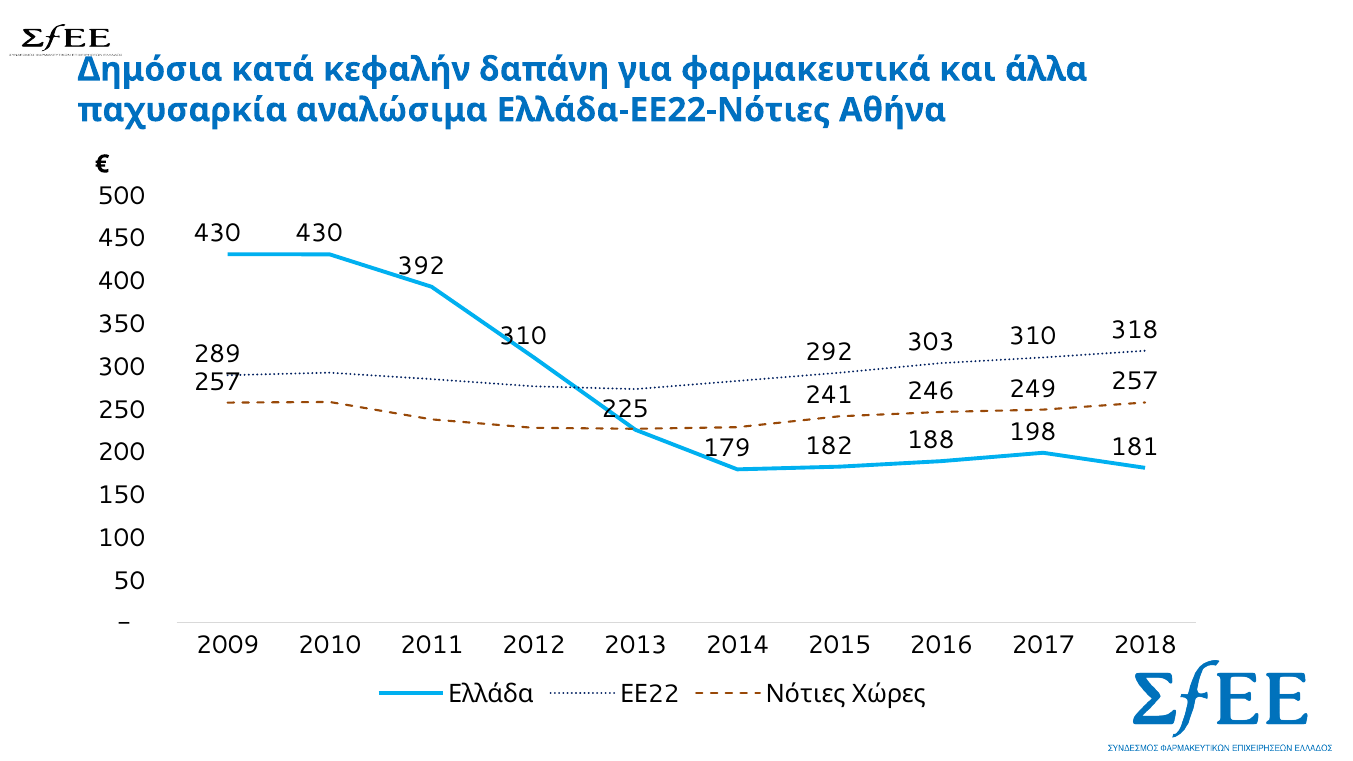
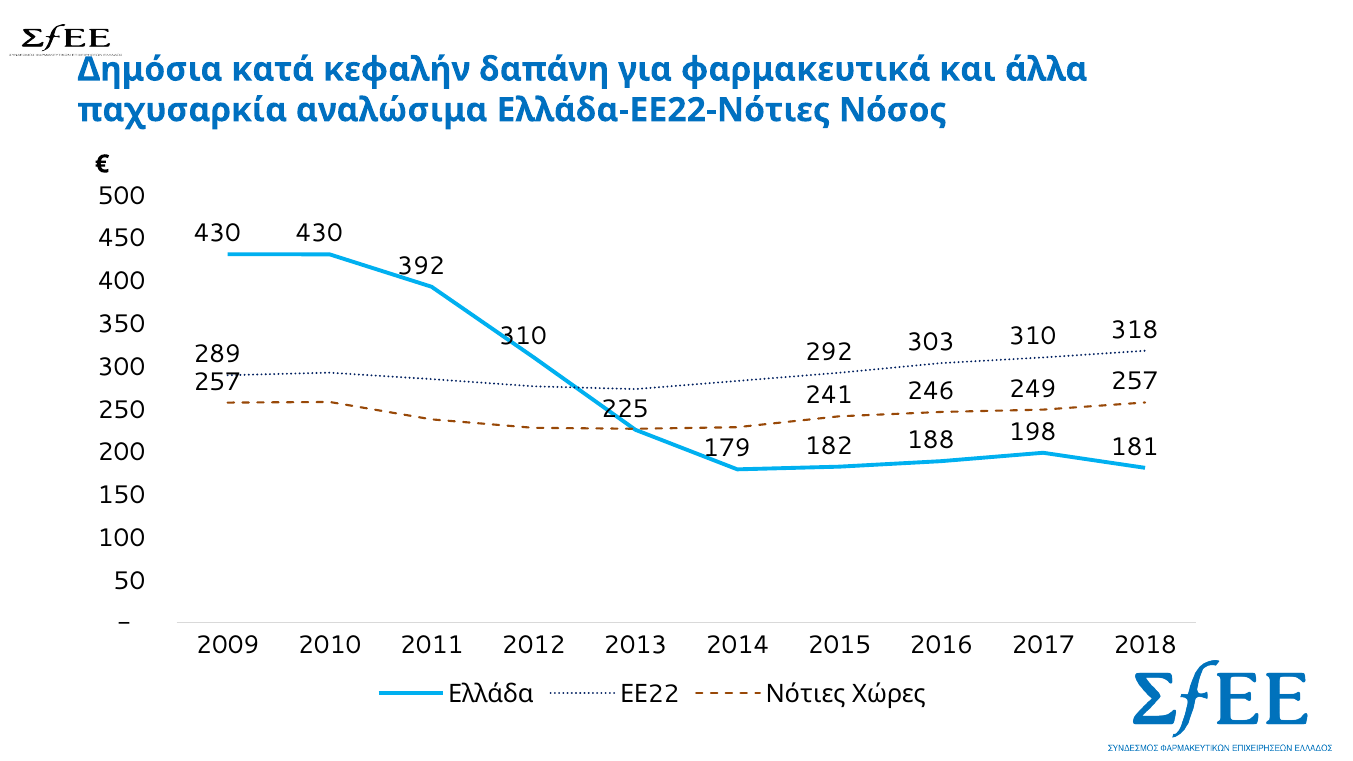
Αθήνα: Αθήνα -> Νόσος
